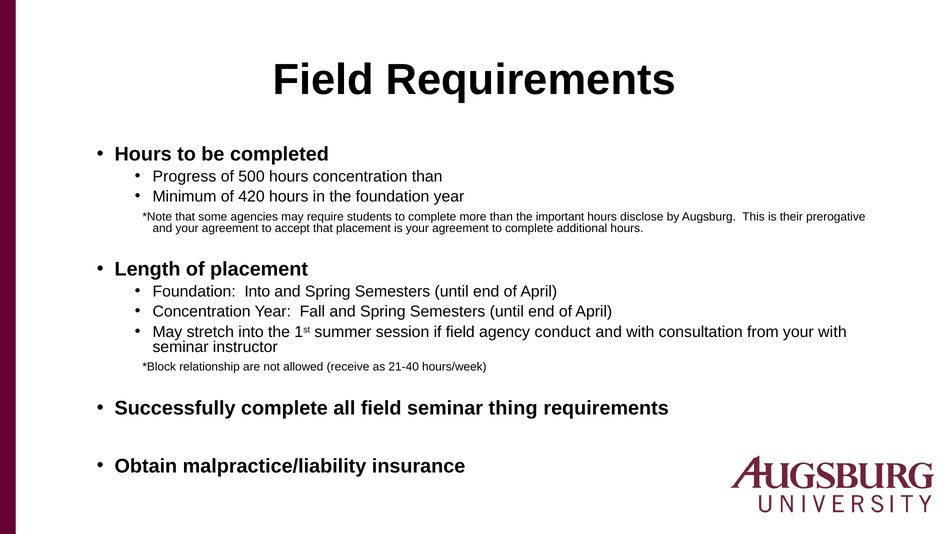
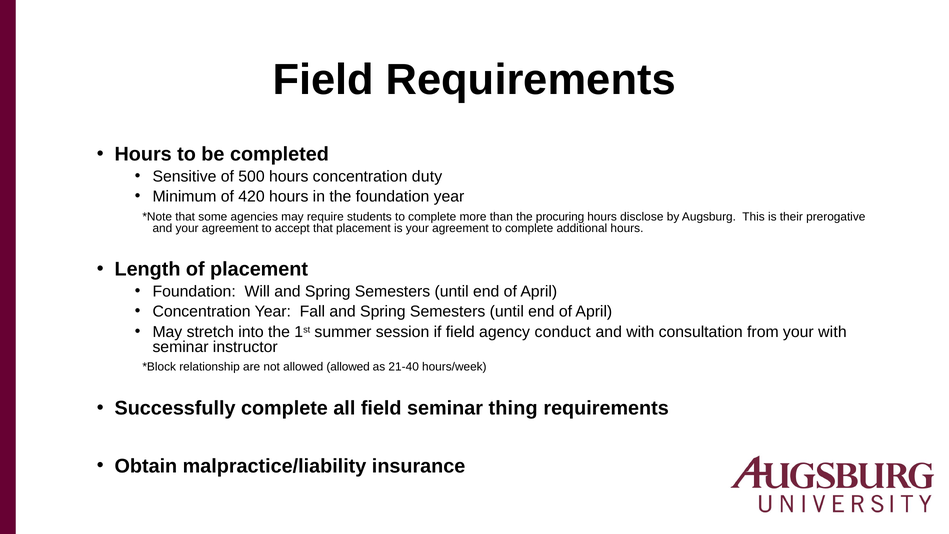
Progress: Progress -> Sensitive
concentration than: than -> duty
important: important -> procuring
Foundation Into: Into -> Will
allowed receive: receive -> allowed
